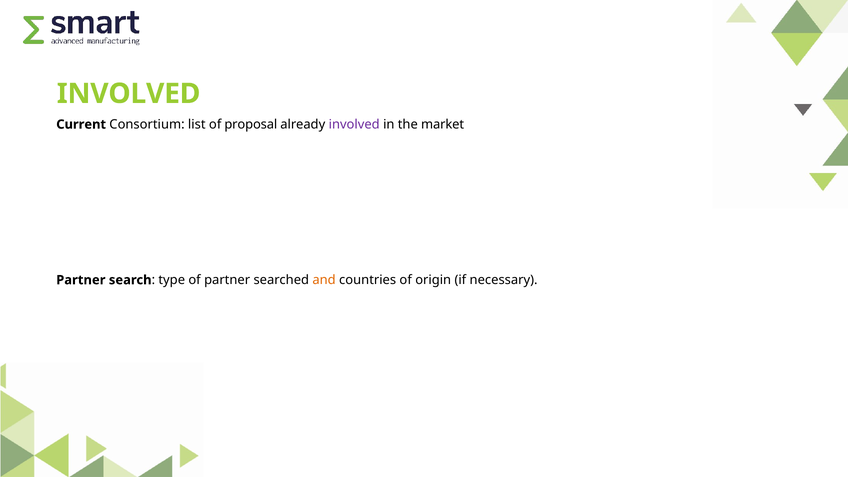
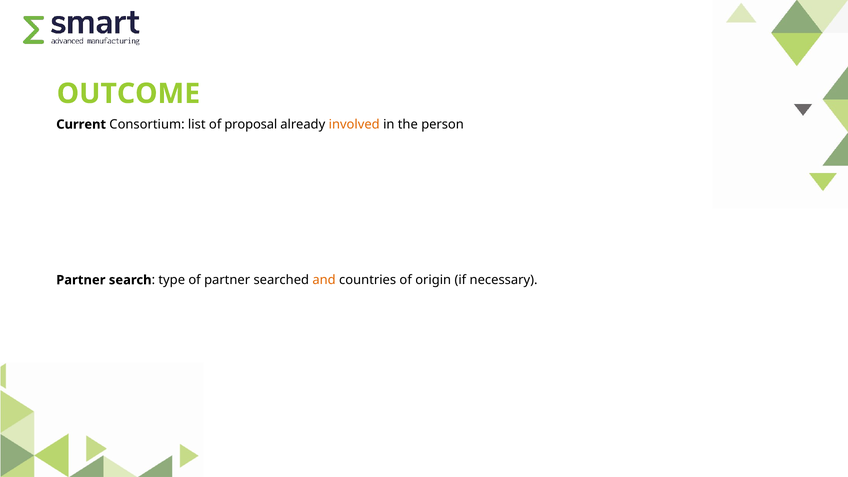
INVOLVED at (129, 94): INVOLVED -> OUTCOME
involved at (354, 124) colour: purple -> orange
market: market -> person
